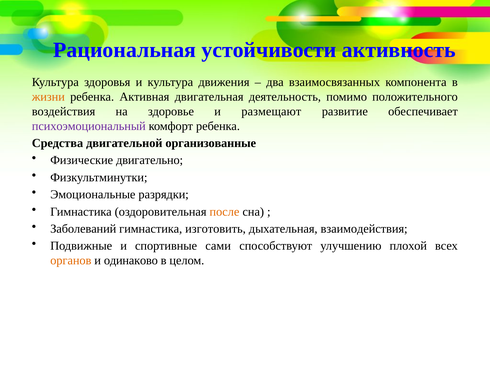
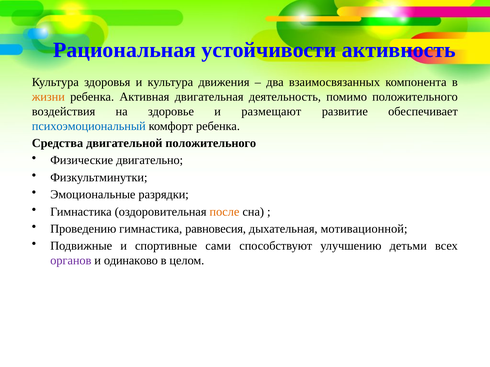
психоэмоциональный colour: purple -> blue
двигательной организованные: организованные -> положительного
Заболеваний: Заболеваний -> Проведению
изготовить: изготовить -> равновесия
взаимодействия: взаимодействия -> мотивационной
плохой: плохой -> детьми
органов colour: orange -> purple
